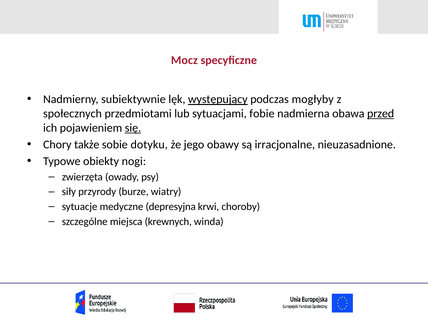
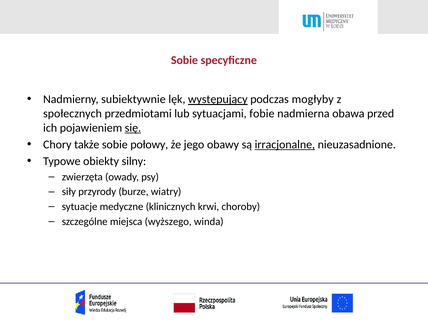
Mocz at (184, 60): Mocz -> Sobie
przed underline: present -> none
dotyku: dotyku -> połowy
irracjonalne underline: none -> present
nogi: nogi -> silny
depresyjna: depresyjna -> klinicznych
krewnych: krewnych -> wyższego
